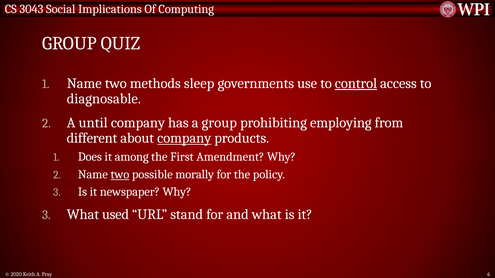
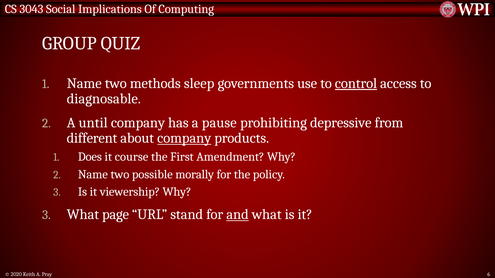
a group: group -> pause
employing: employing -> depressive
among: among -> course
two at (120, 175) underline: present -> none
newspaper: newspaper -> viewership
used: used -> page
and underline: none -> present
